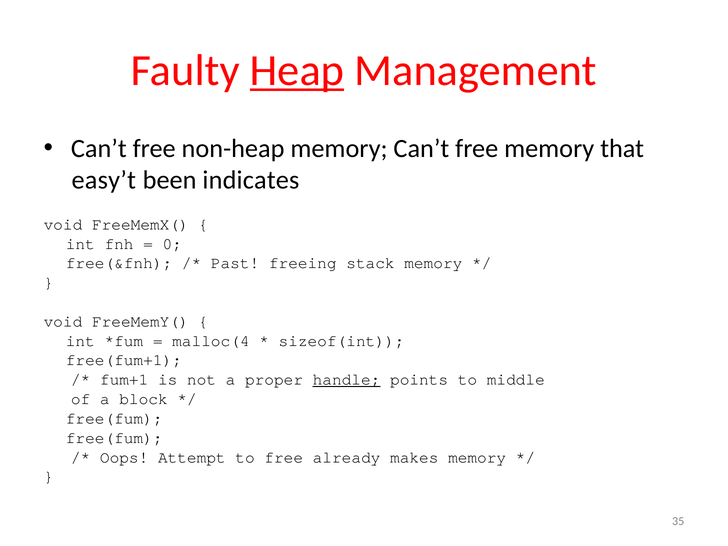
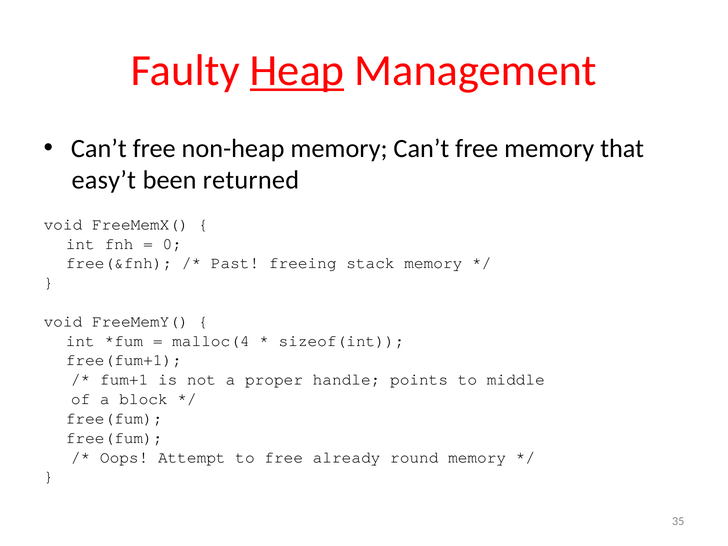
indicates: indicates -> returned
handle underline: present -> none
makes: makes -> round
